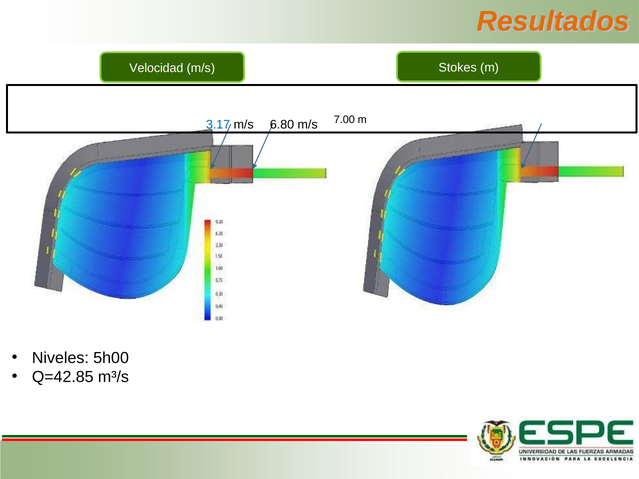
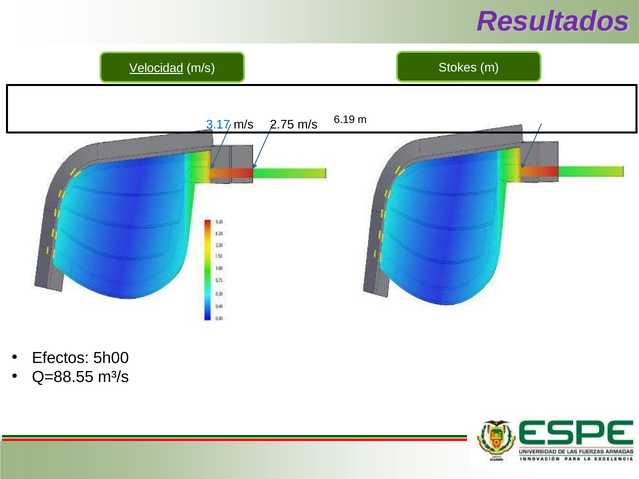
Resultados colour: orange -> purple
Velocidad underline: none -> present
6.80: 6.80 -> 2.75
7.00: 7.00 -> 6.19
Niveles: Niveles -> Efectos
Q=42.85: Q=42.85 -> Q=88.55
